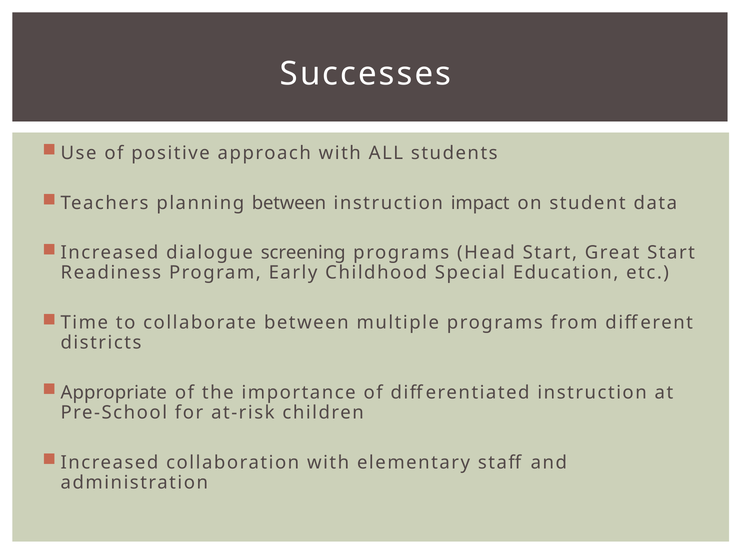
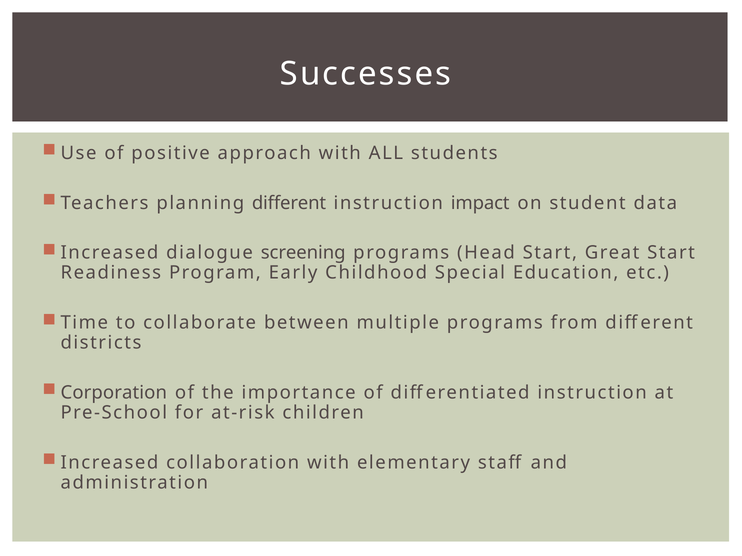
planning between: between -> different
Appropriate: Appropriate -> Corporation
